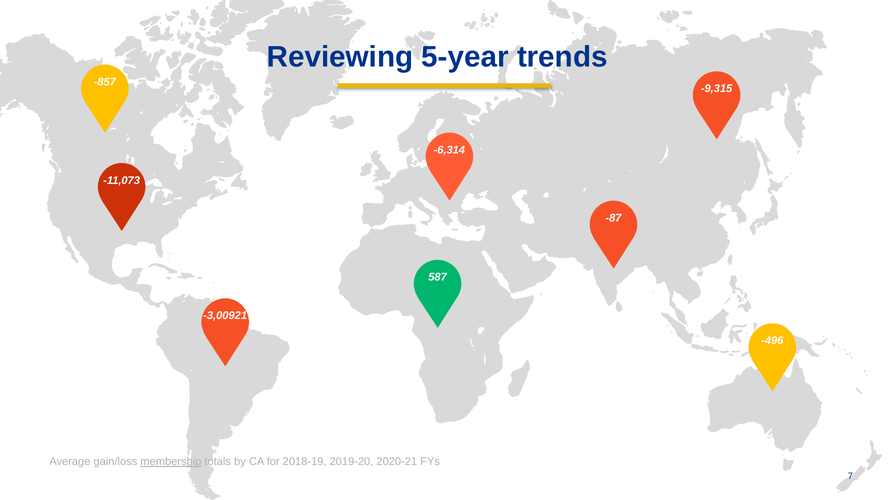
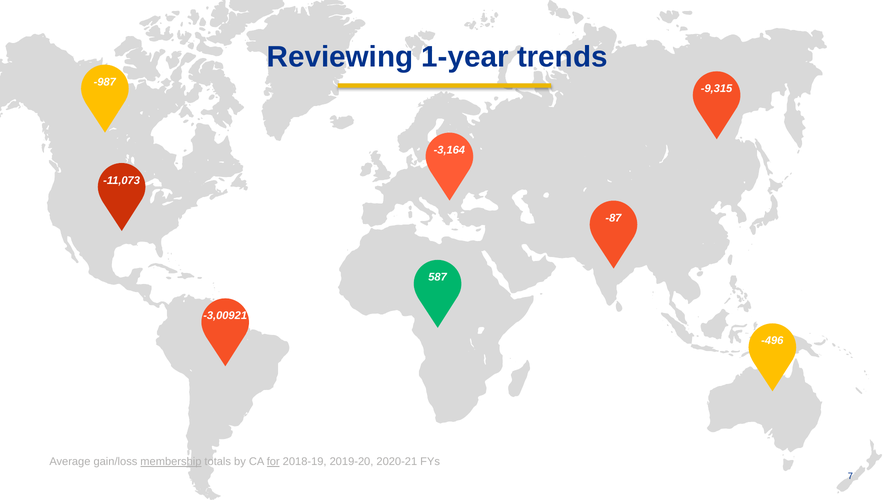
5-year: 5-year -> 1-year
-857: -857 -> -987
-6,314: -6,314 -> -3,164
for underline: none -> present
